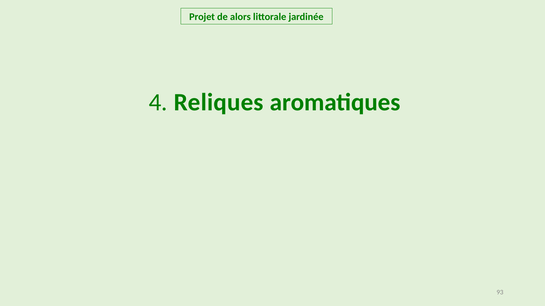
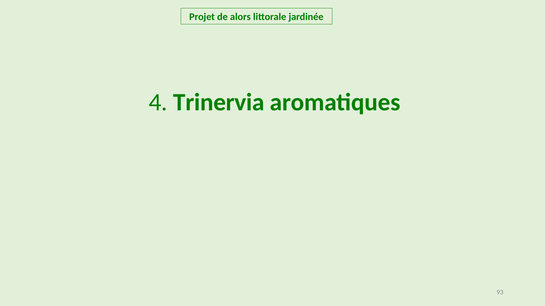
Reliques: Reliques -> Trinervia
